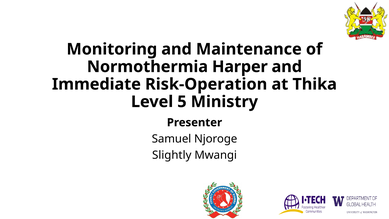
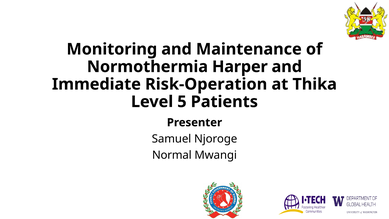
Ministry: Ministry -> Patients
Slightly: Slightly -> Normal
